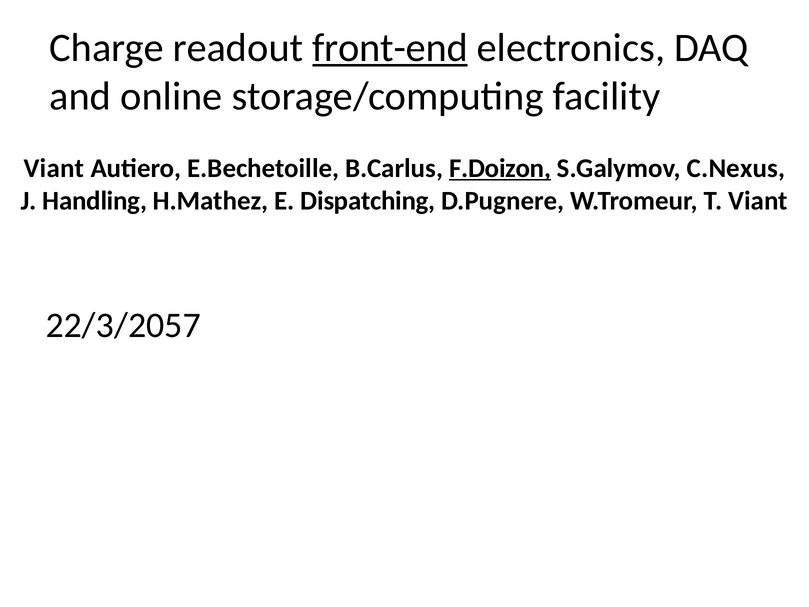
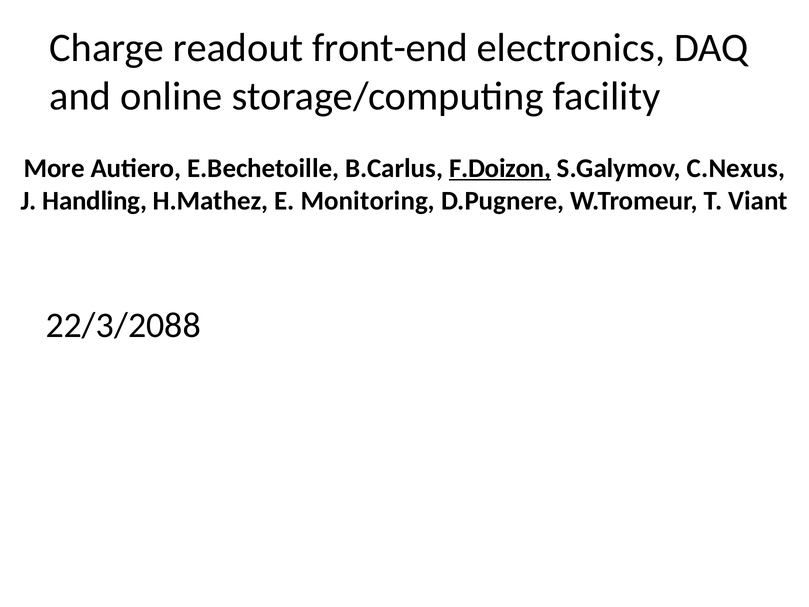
front-end underline: present -> none
Viant at (54, 168): Viant -> More
Dispatching: Dispatching -> Monitoring
22/3/2057: 22/3/2057 -> 22/3/2088
